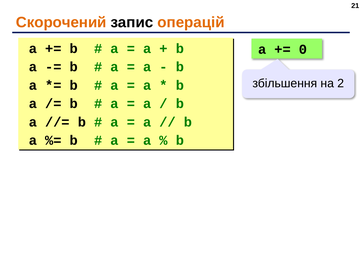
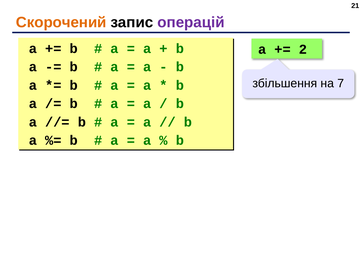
операцій colour: orange -> purple
0: 0 -> 2
2: 2 -> 7
